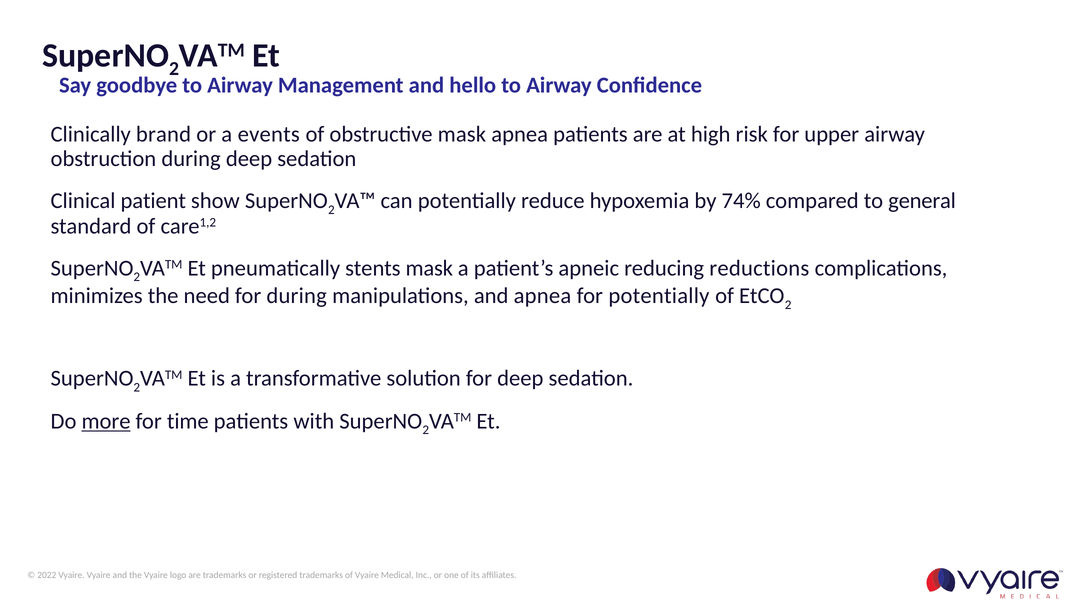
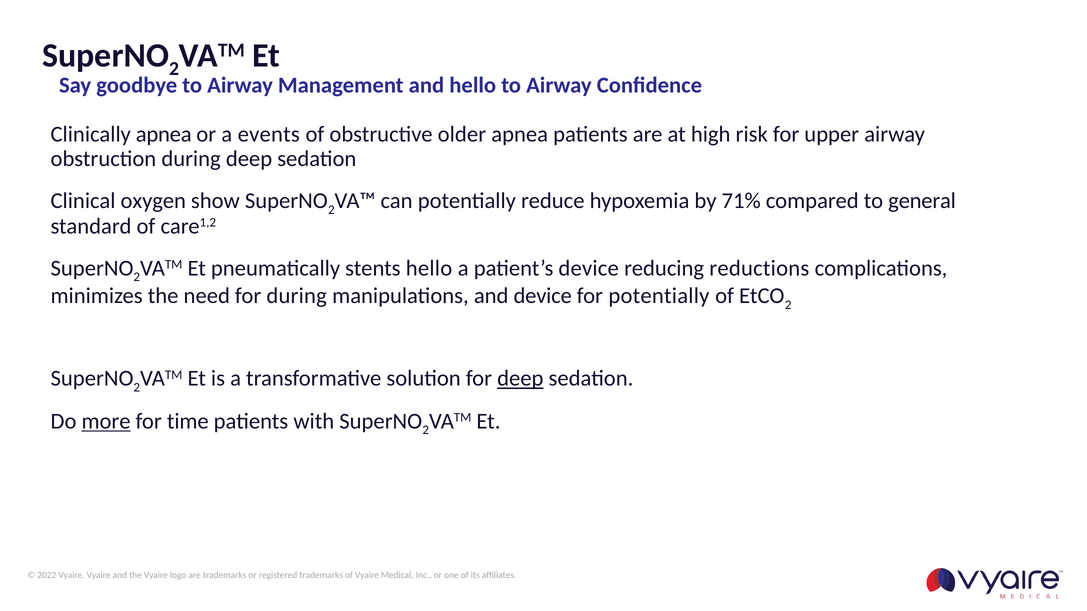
Clinically brand: brand -> apnea
obstructive mask: mask -> older
patient: patient -> oxygen
74%: 74% -> 71%
stents mask: mask -> hello
patient’s apneic: apneic -> device
and apnea: apnea -> device
deep at (520, 379) underline: none -> present
